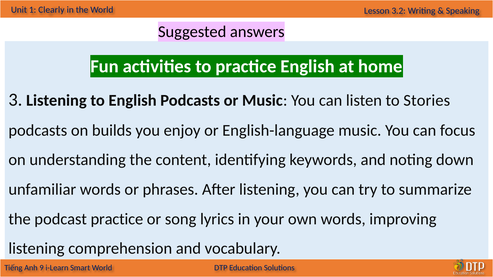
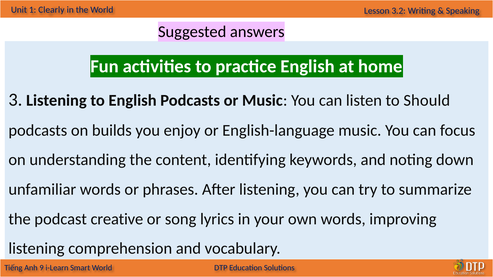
Stories: Stories -> Should
podcast practice: practice -> creative
